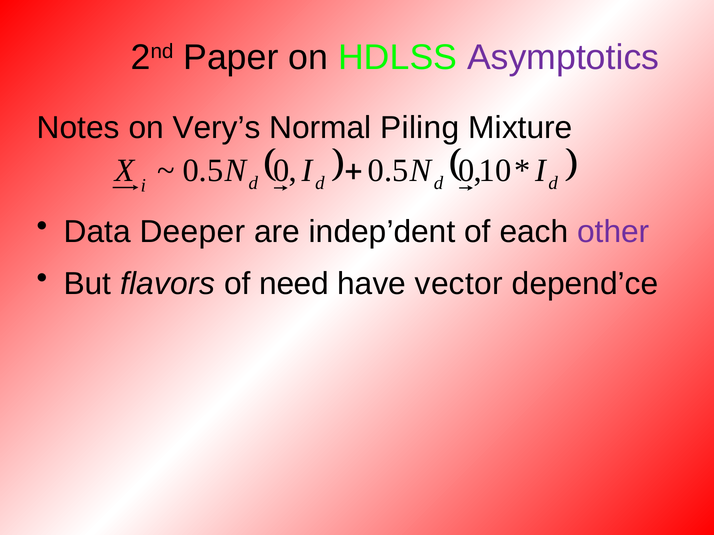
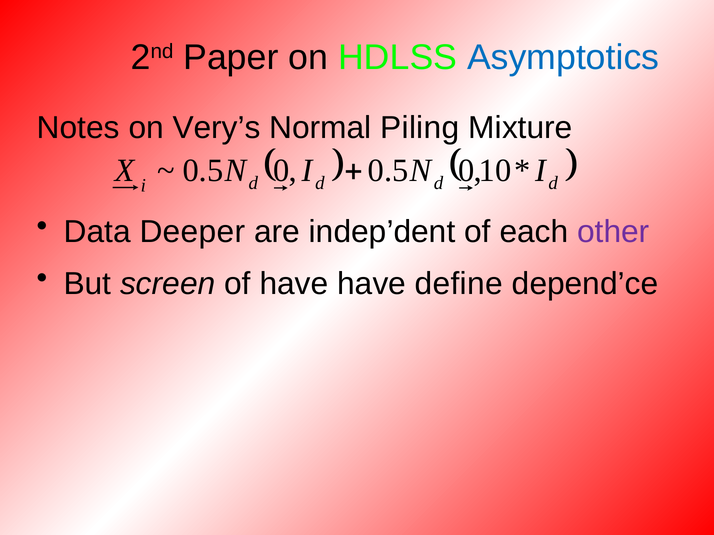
Asymptotics colour: purple -> blue
flavors: flavors -> screen
of need: need -> have
vector: vector -> define
